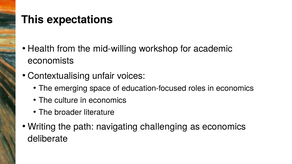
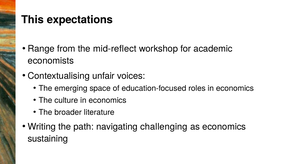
Health: Health -> Range
mid-willing: mid-willing -> mid-reflect
deliberate: deliberate -> sustaining
